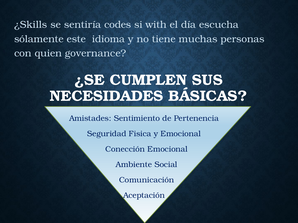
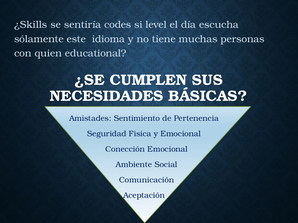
with: with -> level
governance: governance -> educational
